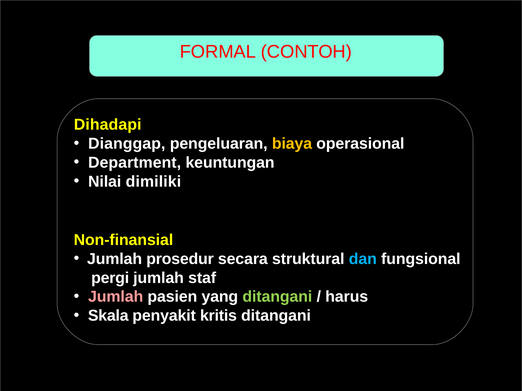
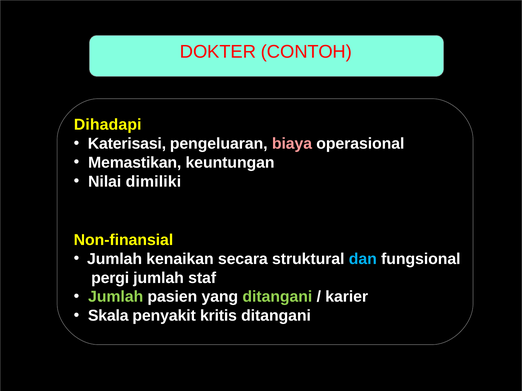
FORMAL: FORMAL -> DOKTER
Dianggap: Dianggap -> Katerisasi
biaya colour: yellow -> pink
Department: Department -> Memastikan
prosedur: prosedur -> kenaikan
Jumlah at (116, 297) colour: pink -> light green
harus: harus -> karier
